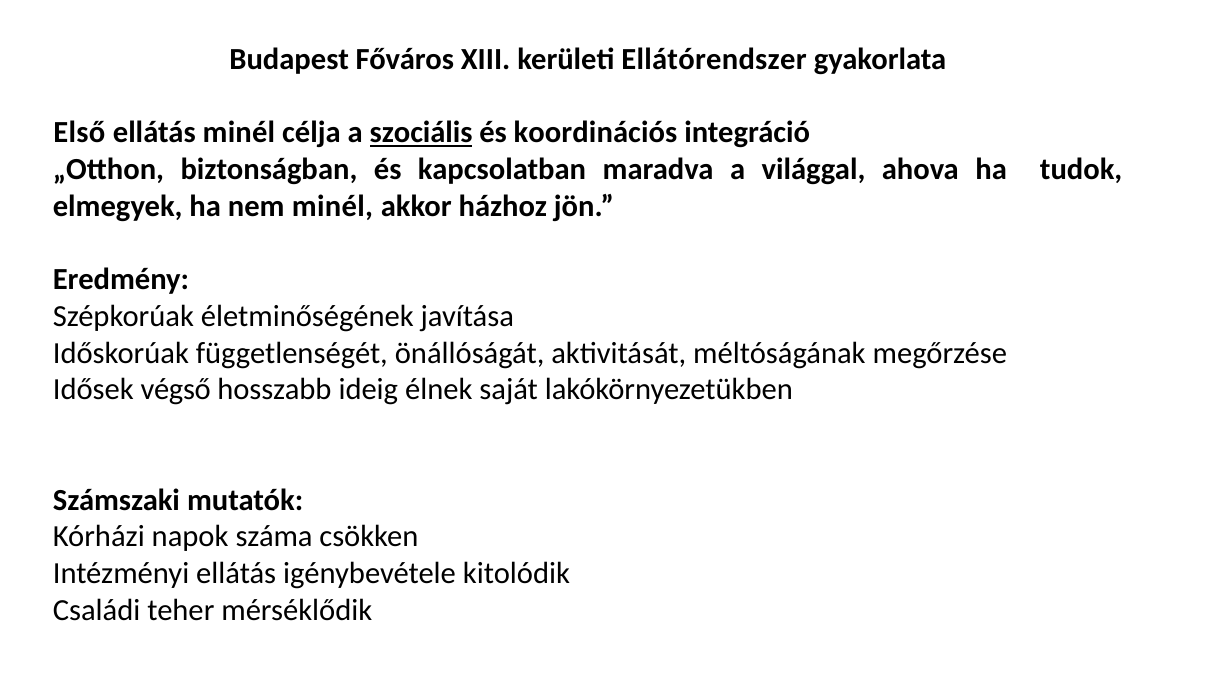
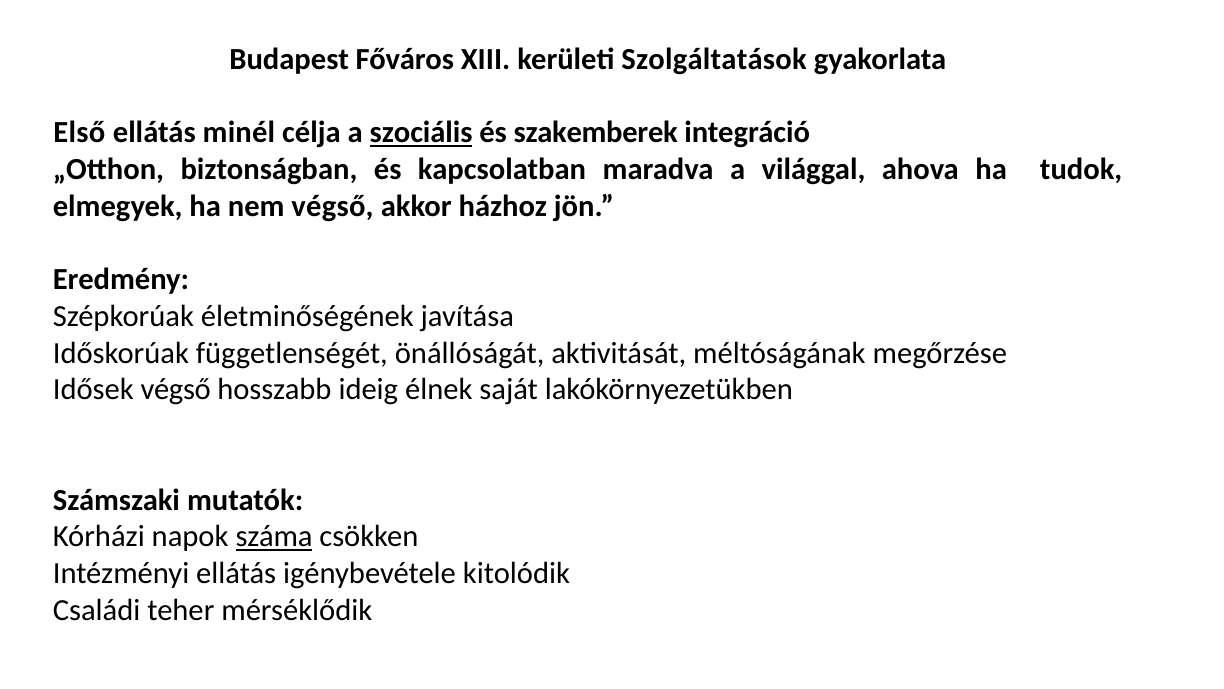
Ellátórendszer: Ellátórendszer -> Szolgáltatások
koordinációs: koordinációs -> szakemberek
nem minél: minél -> végső
száma underline: none -> present
